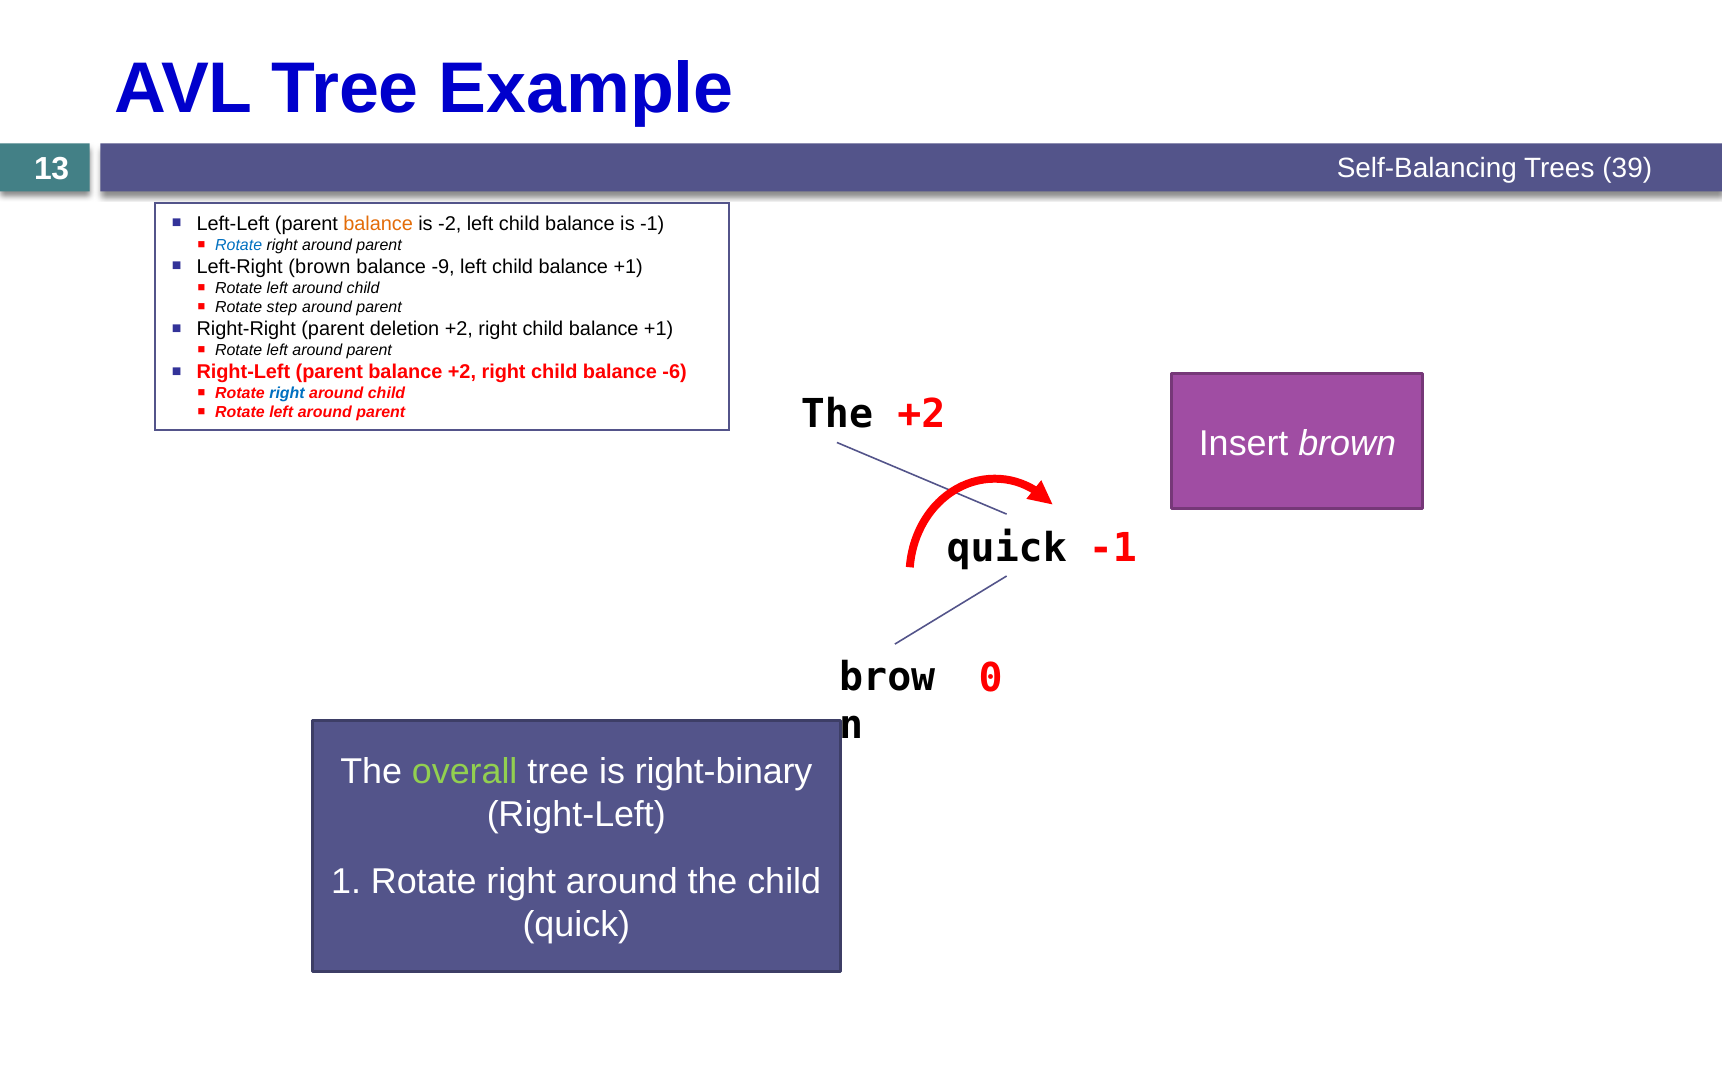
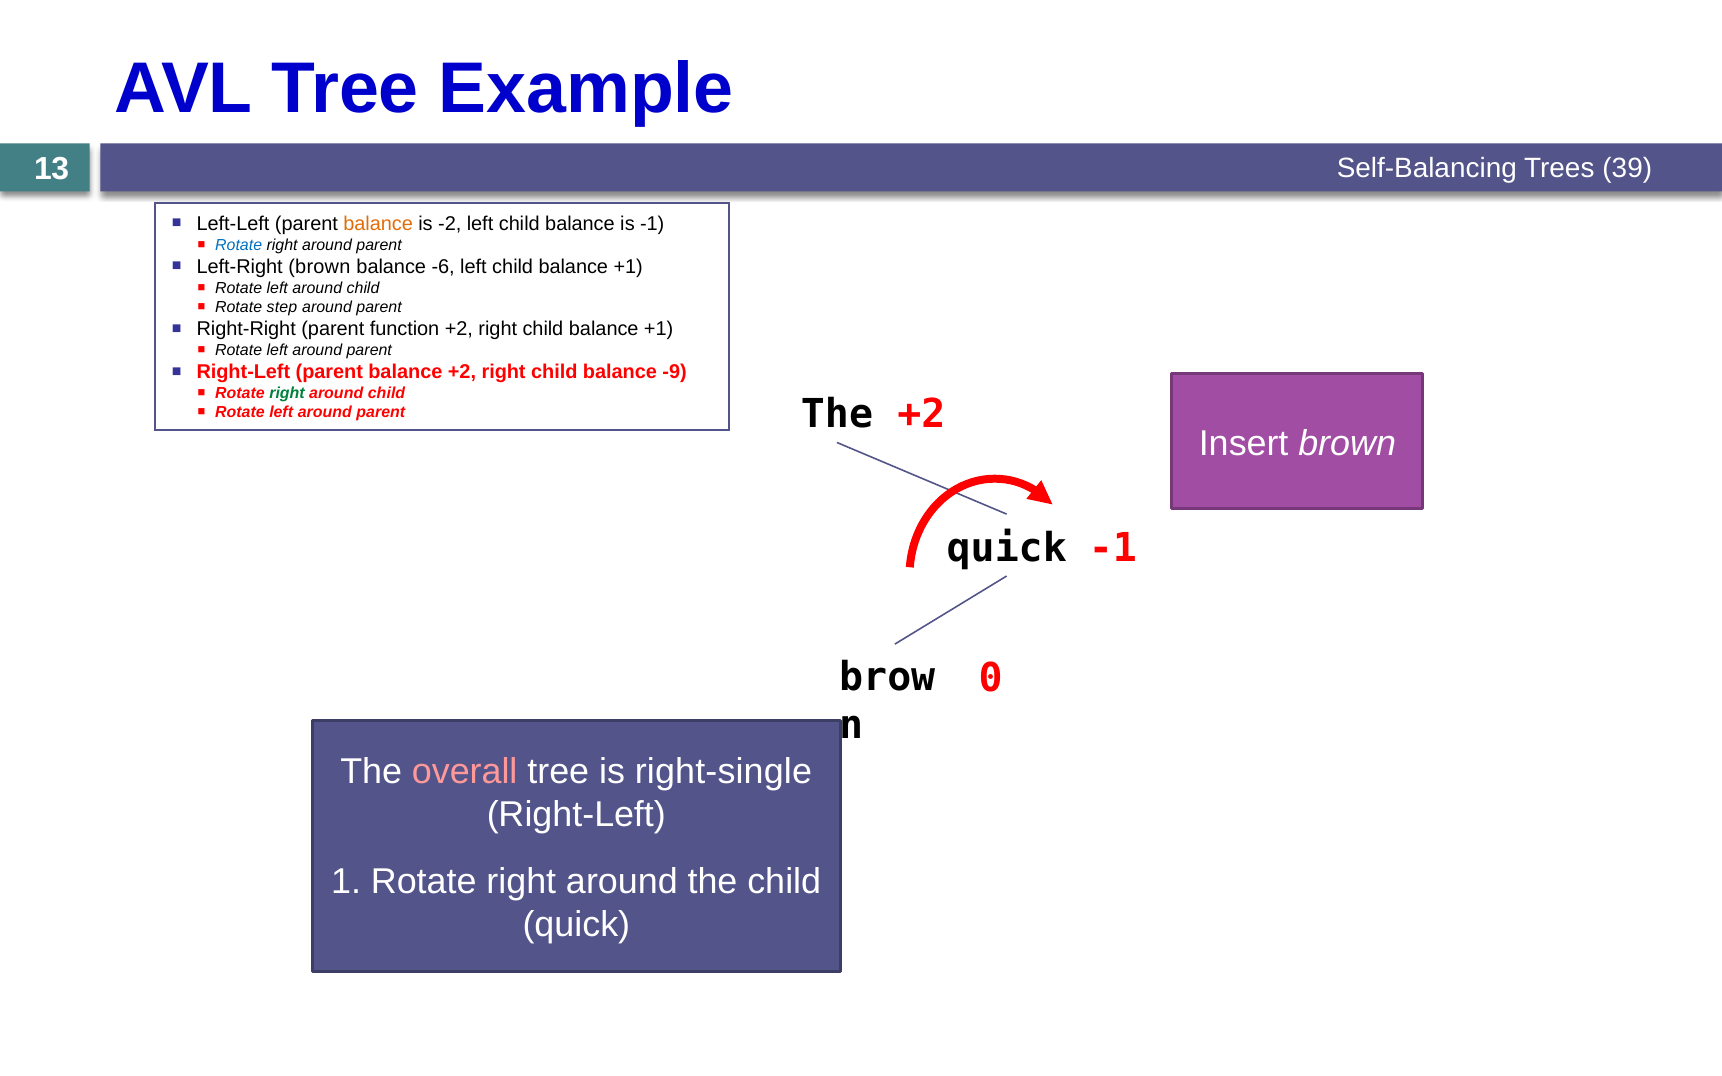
-9: -9 -> -6
deletion: deletion -> function
-6: -6 -> -9
right at (287, 393) colour: blue -> green
overall colour: light green -> pink
right-binary: right-binary -> right-single
